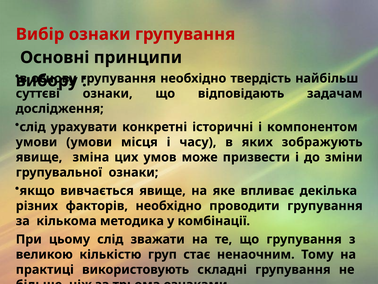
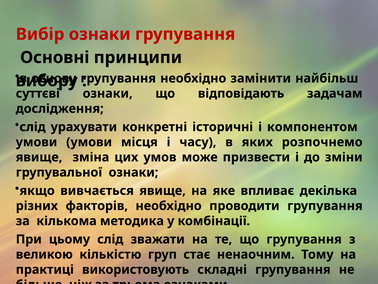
твердість: твердість -> замінити
зображують: зображують -> розпочнемо
